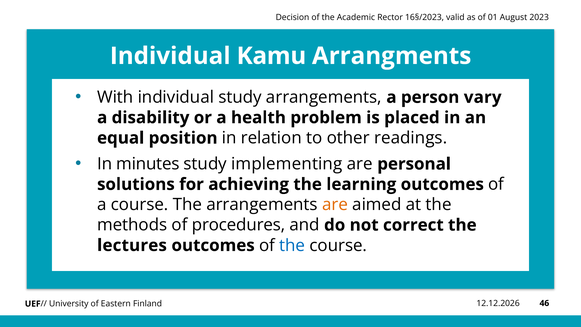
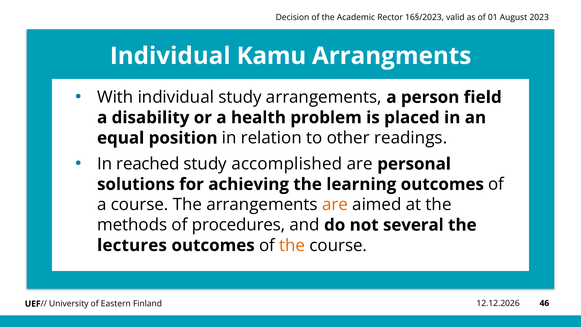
vary: vary -> field
minutes: minutes -> reached
implementing: implementing -> accomplished
correct: correct -> several
the at (292, 245) colour: blue -> orange
